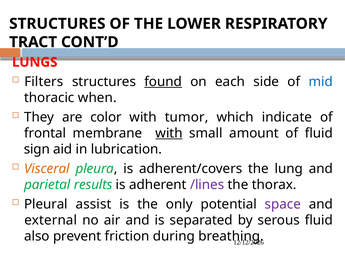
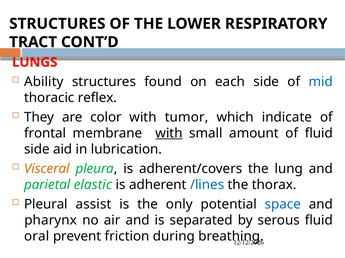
Filters: Filters -> Ability
found underline: present -> none
when: when -> reflex
sign at (37, 150): sign -> side
results: results -> elastic
/lines colour: purple -> blue
space colour: purple -> blue
external: external -> pharynx
also: also -> oral
